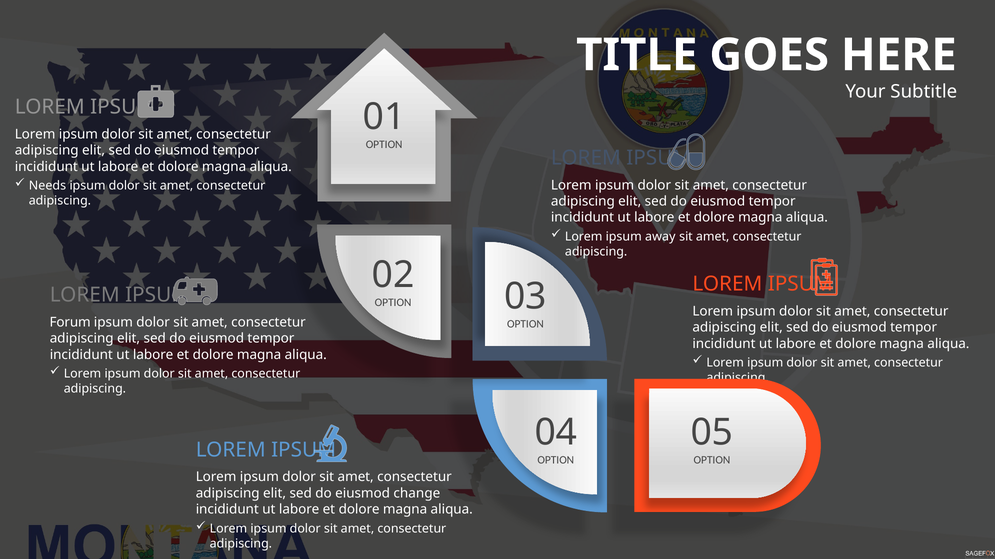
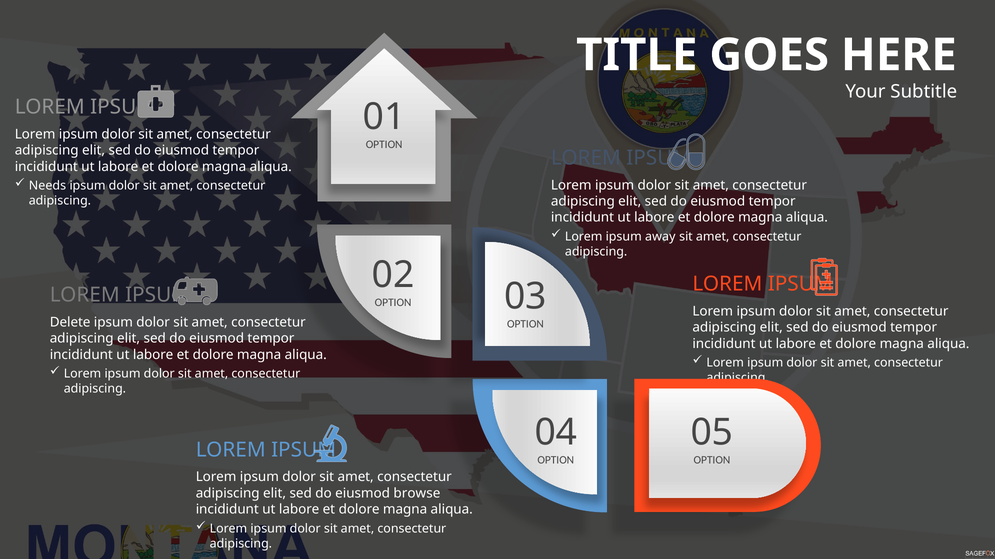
Forum: Forum -> Delete
change: change -> browse
